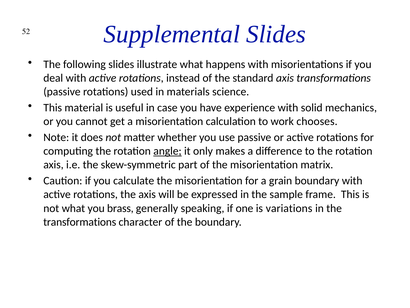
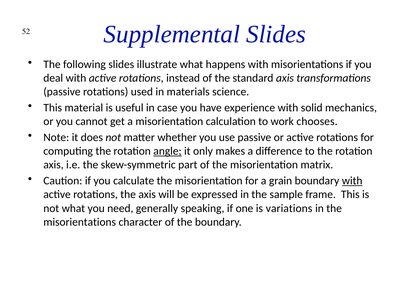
with at (352, 181) underline: none -> present
brass: brass -> need
transformations at (80, 222): transformations -> misorientations
